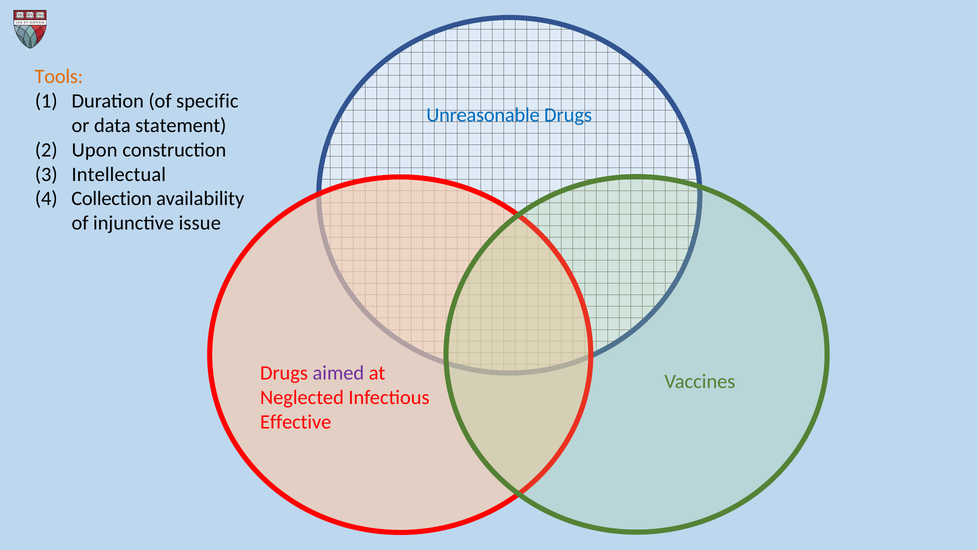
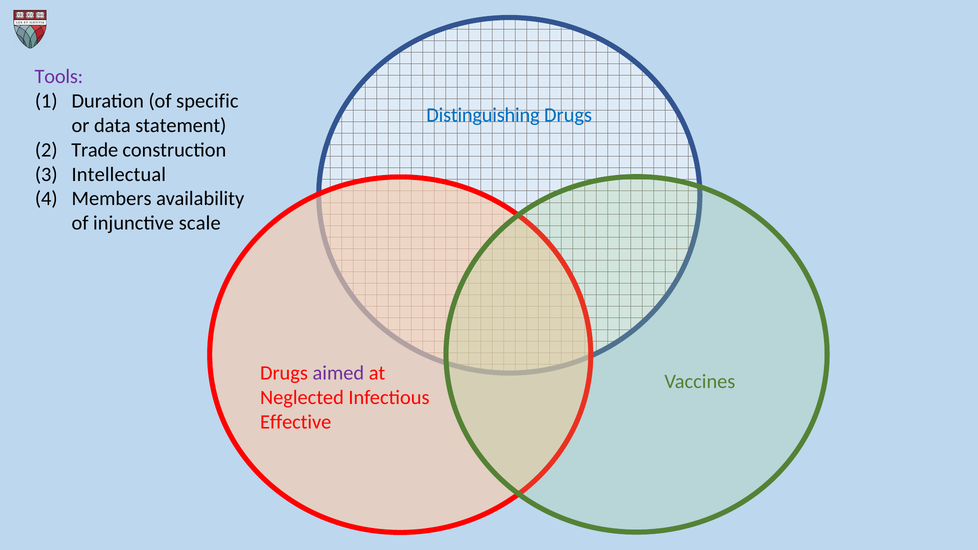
Tools colour: orange -> purple
Unreasonable: Unreasonable -> Distinguishing
Upon: Upon -> Trade
Collection: Collection -> Members
issue: issue -> scale
